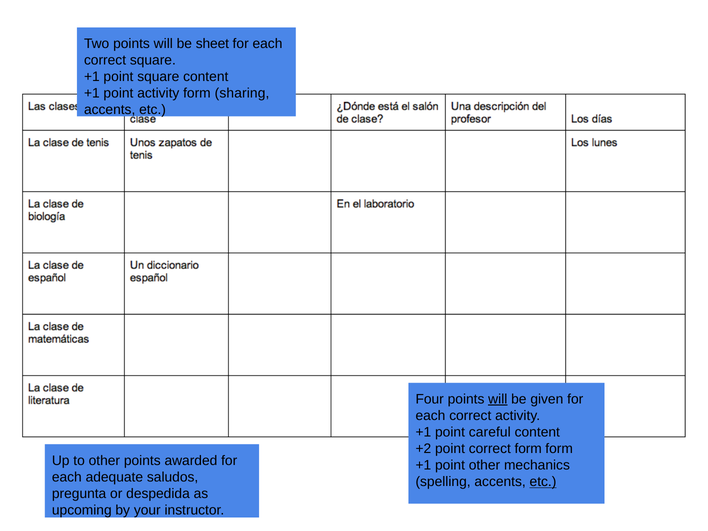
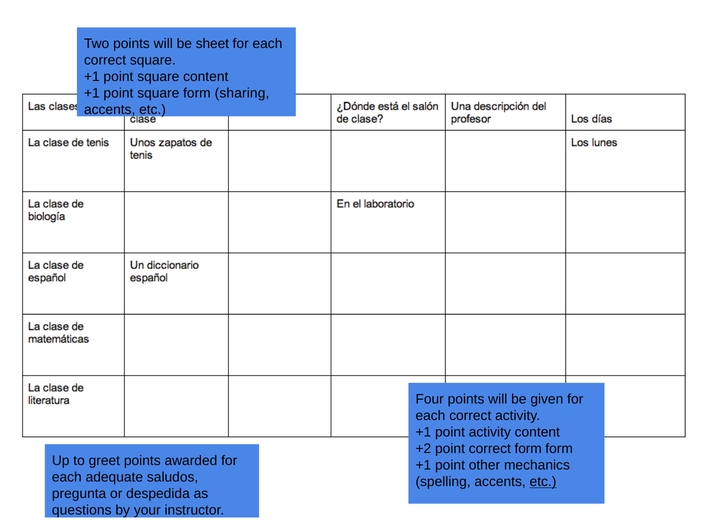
activity at (158, 93): activity -> square
will at (498, 399) underline: present -> none
point careful: careful -> activity
to other: other -> greet
upcoming: upcoming -> questions
